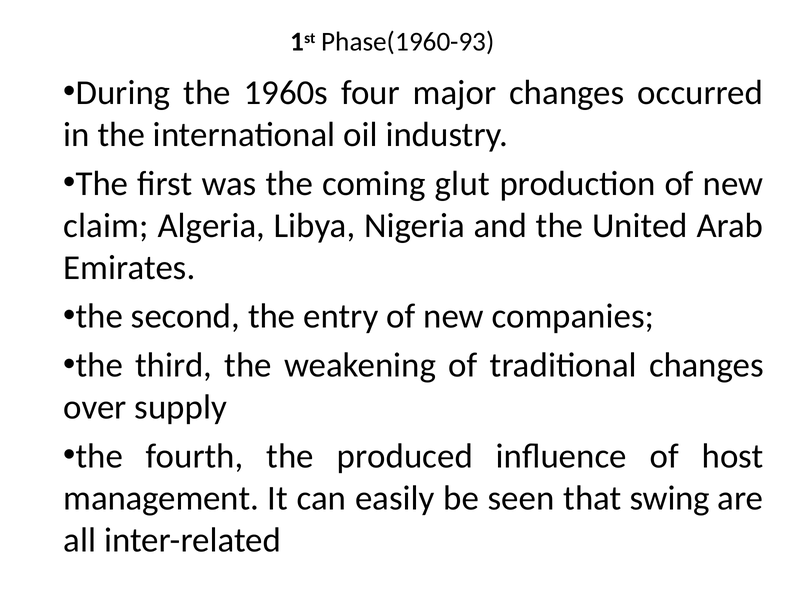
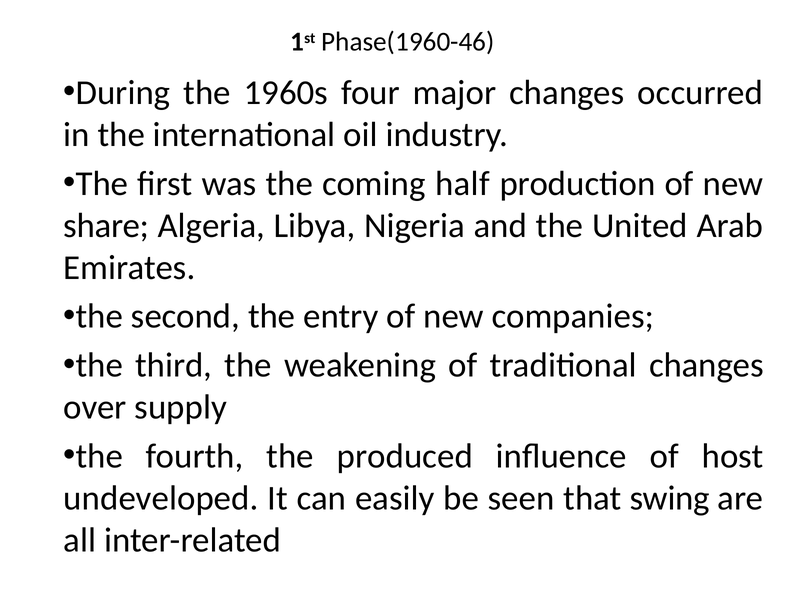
Phase(1960-93: Phase(1960-93 -> Phase(1960-46
glut: glut -> half
claim: claim -> share
management: management -> undeveloped
